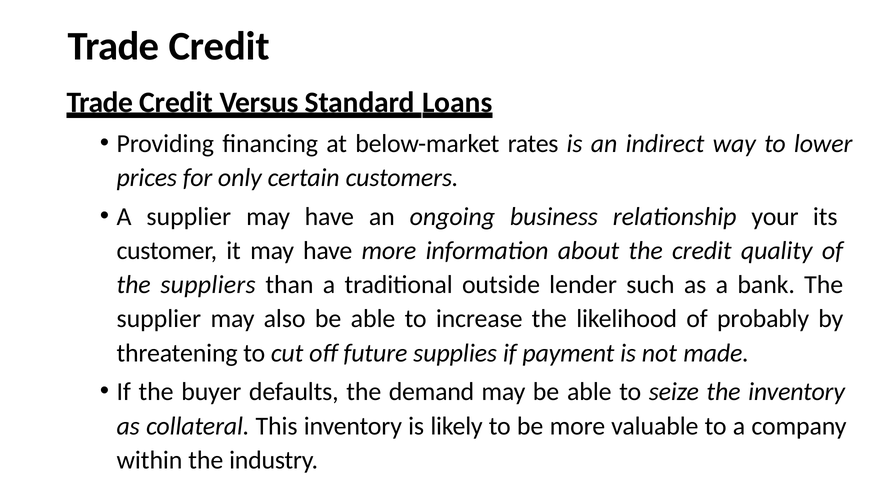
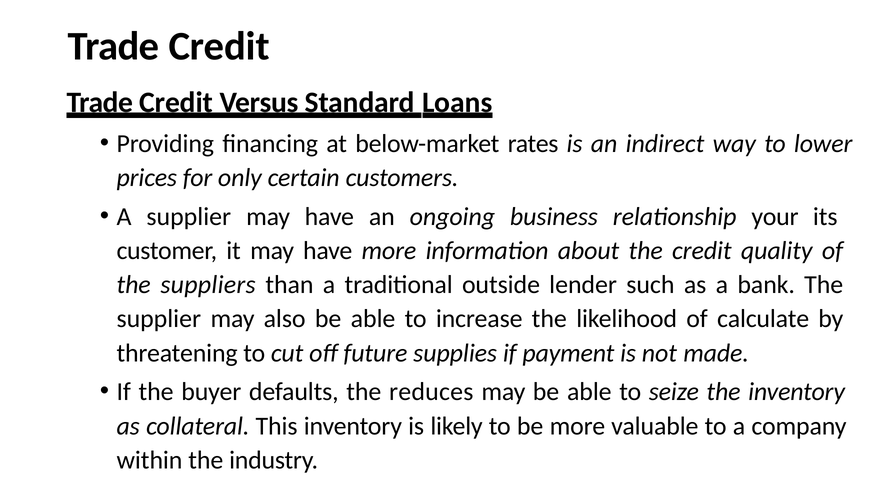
probably: probably -> calculate
demand: demand -> reduces
